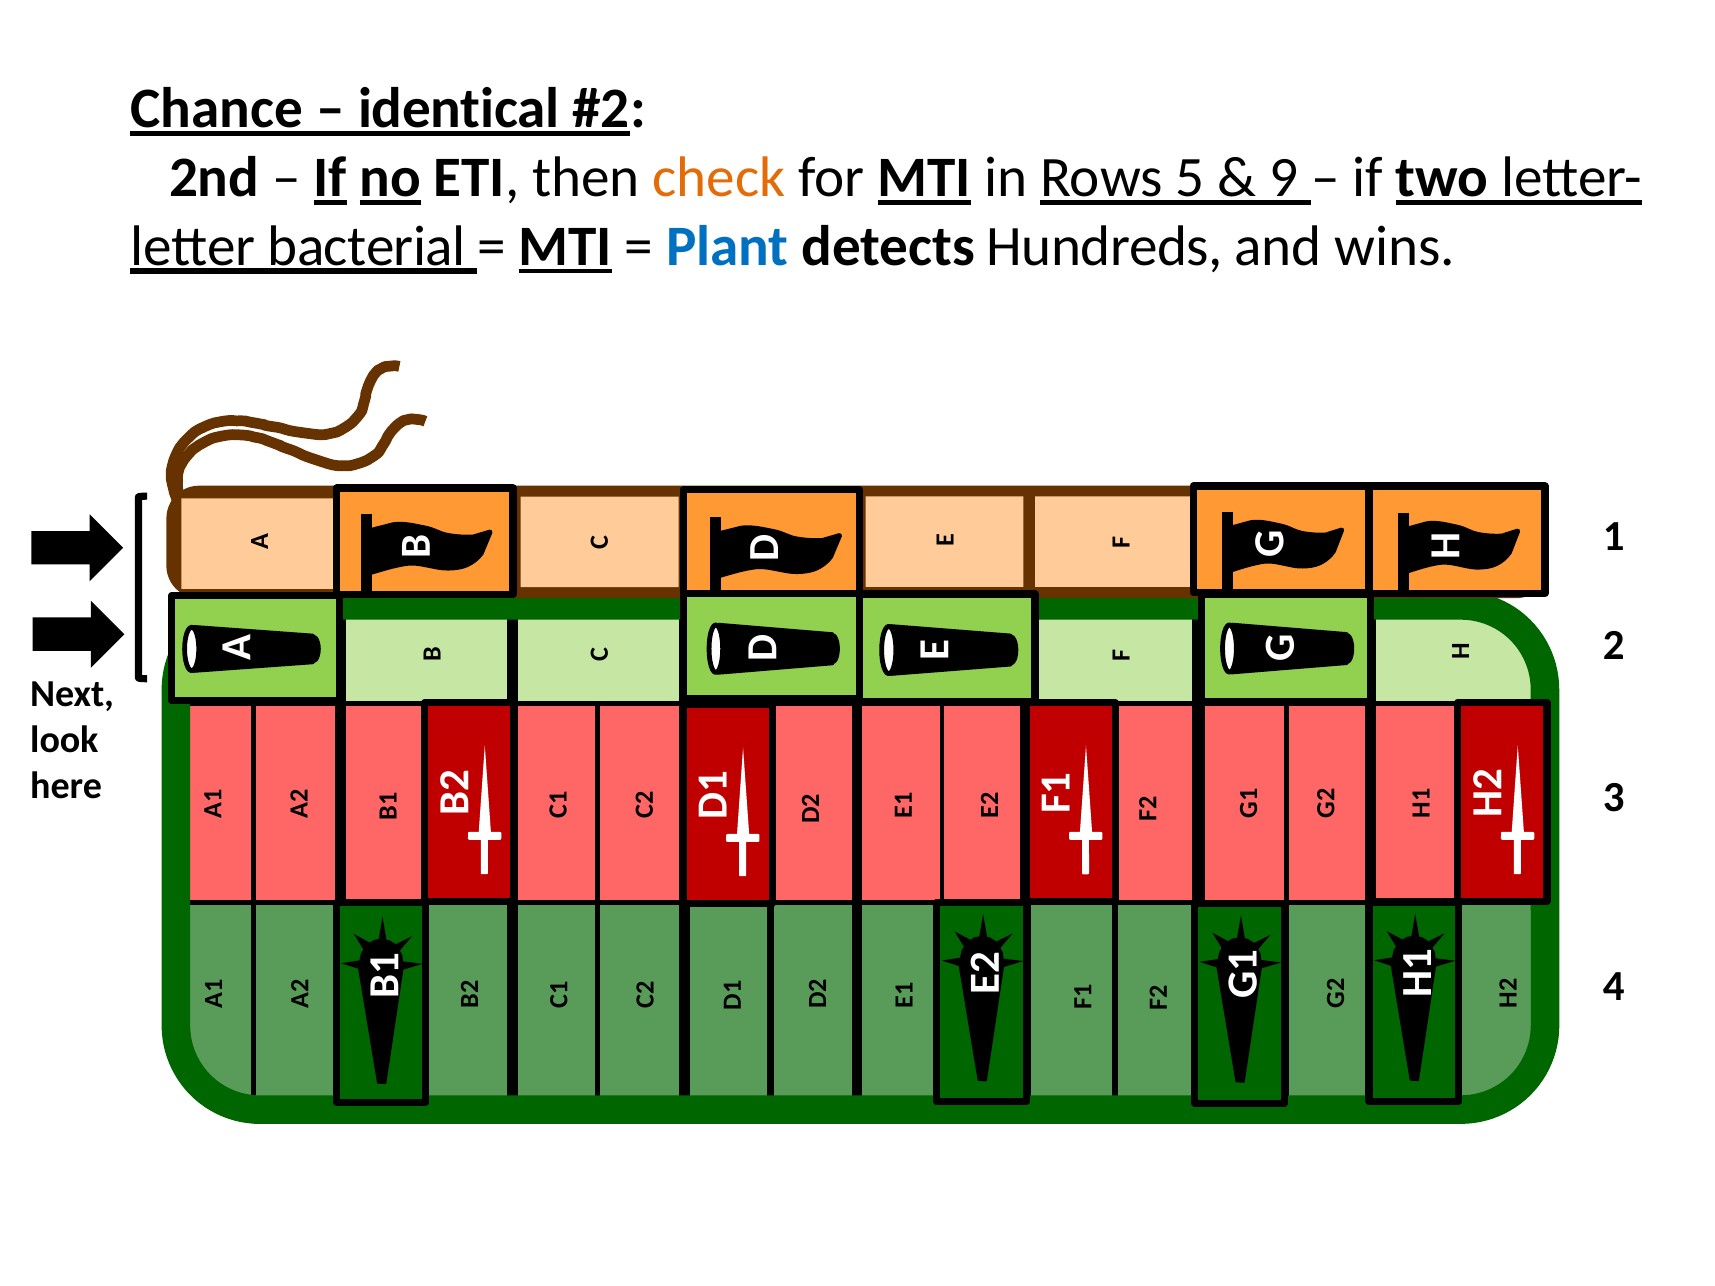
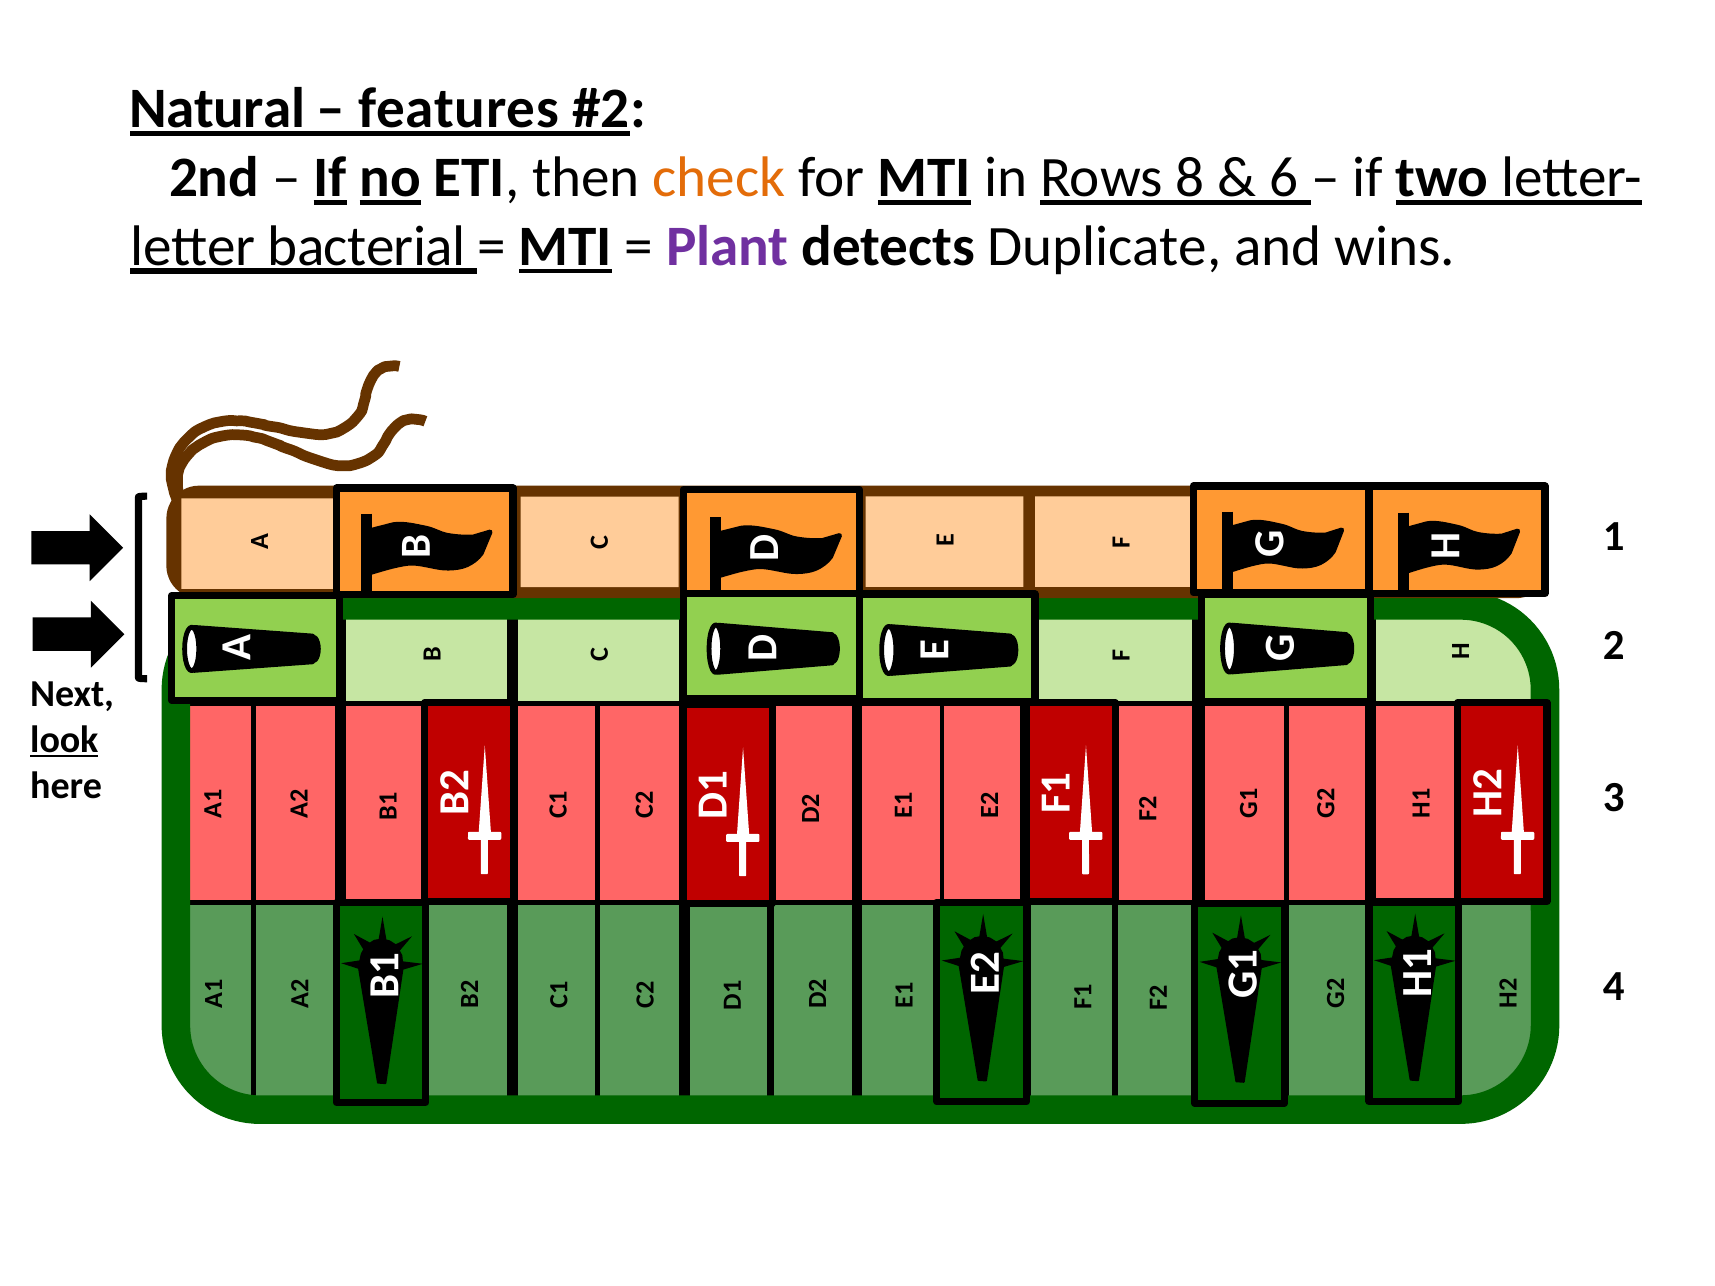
Chance: Chance -> Natural
identical: identical -> features
5: 5 -> 8
9: 9 -> 6
Plant colour: blue -> purple
Hundreds: Hundreds -> Duplicate
look underline: none -> present
